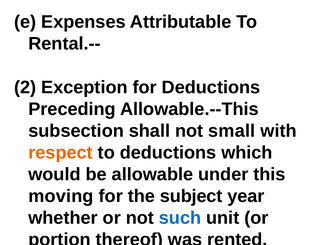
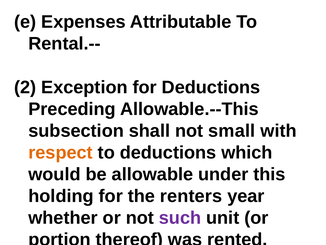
moving: moving -> holding
subject: subject -> renters
such colour: blue -> purple
